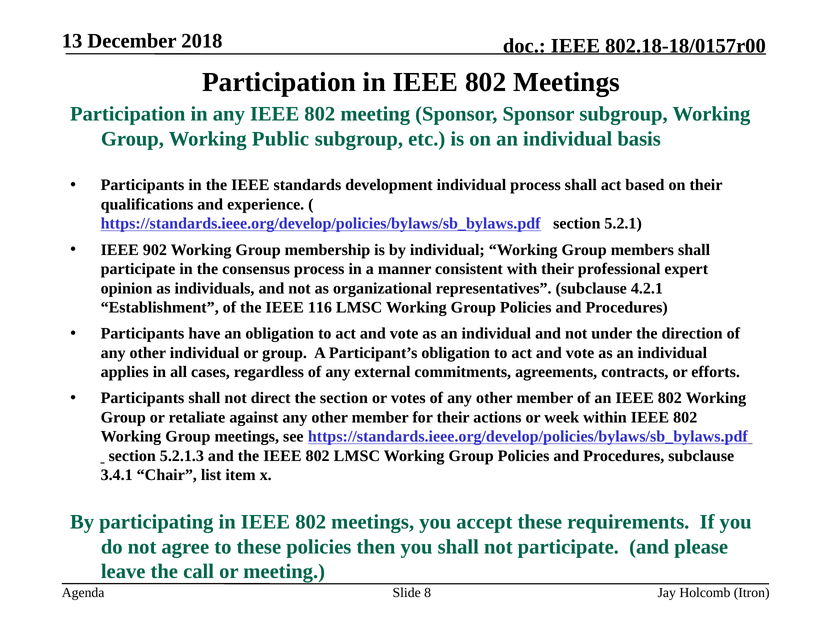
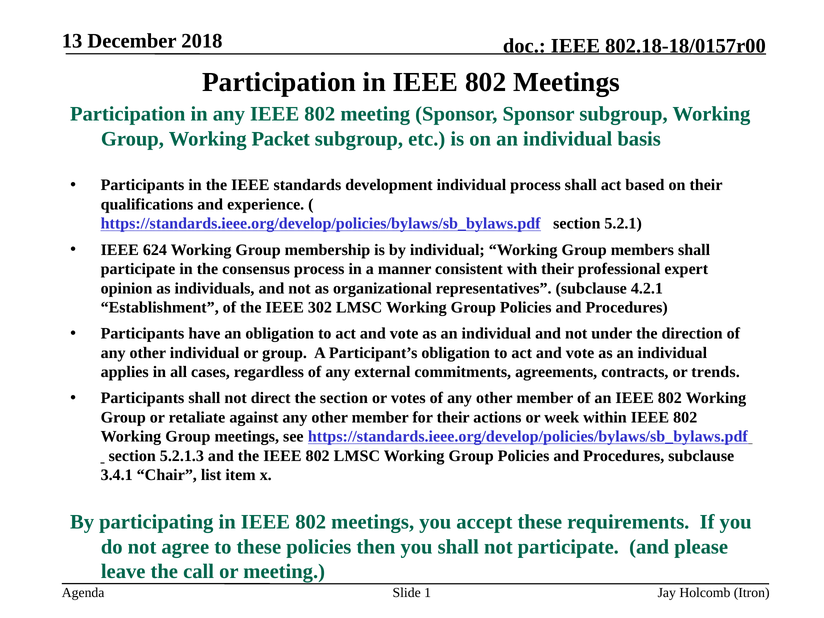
Public: Public -> Packet
902: 902 -> 624
116: 116 -> 302
efforts: efforts -> trends
8: 8 -> 1
